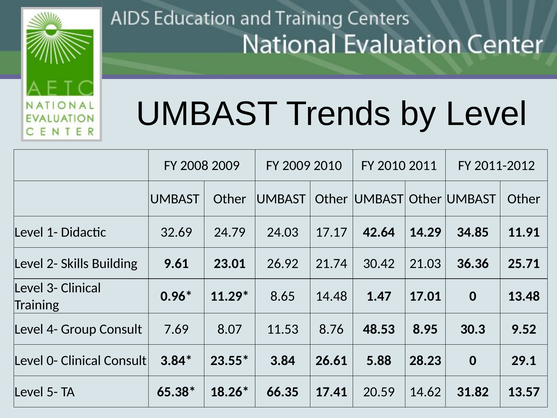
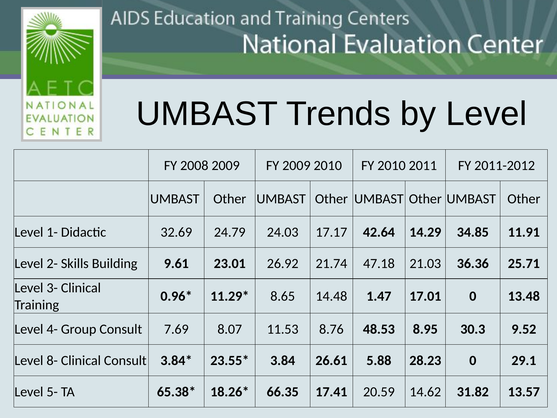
30.42: 30.42 -> 47.18
0-: 0- -> 8-
